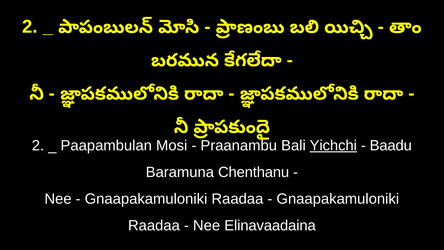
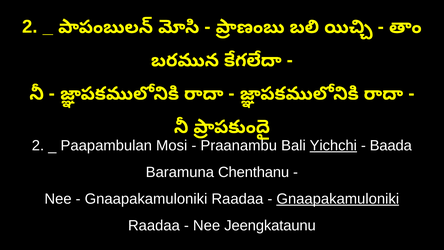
Baadu: Baadu -> Baada
Gnaapakamuloniki at (338, 199) underline: none -> present
Elinavaadaina: Elinavaadaina -> Jeengkataunu
